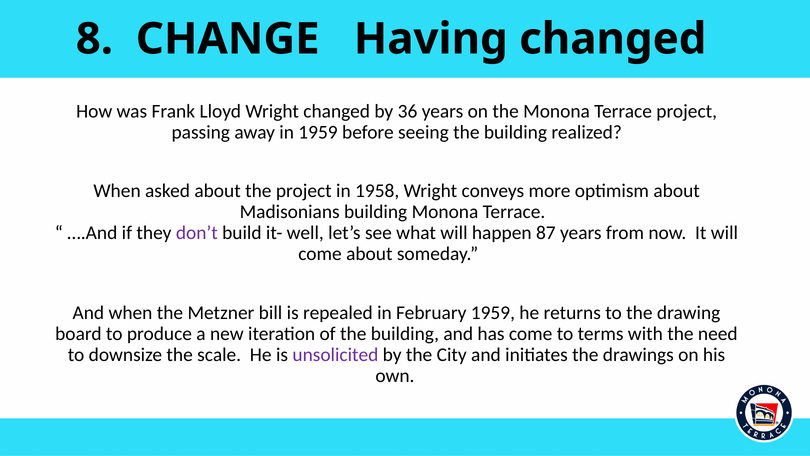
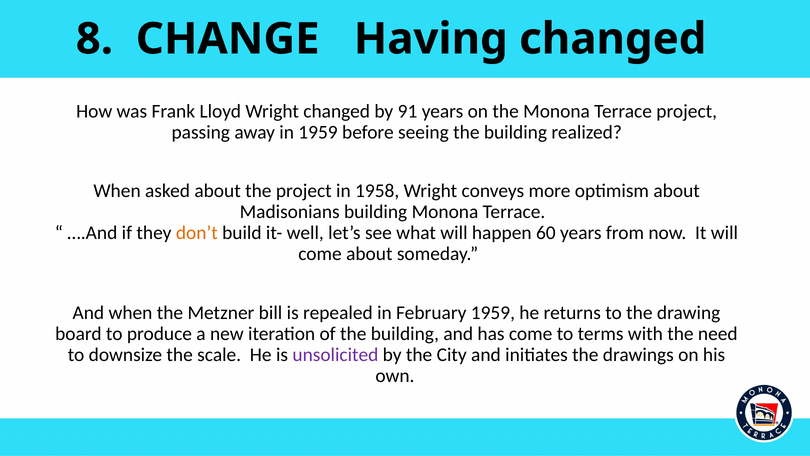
36: 36 -> 91
don’t colour: purple -> orange
87: 87 -> 60
